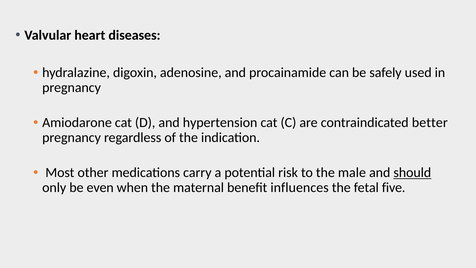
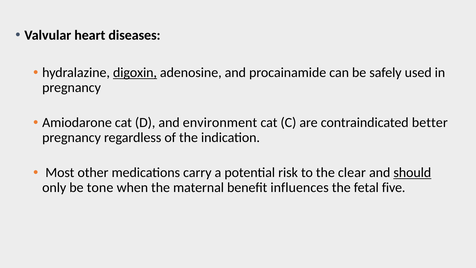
digoxin underline: none -> present
hypertension: hypertension -> environment
male: male -> clear
even: even -> tone
